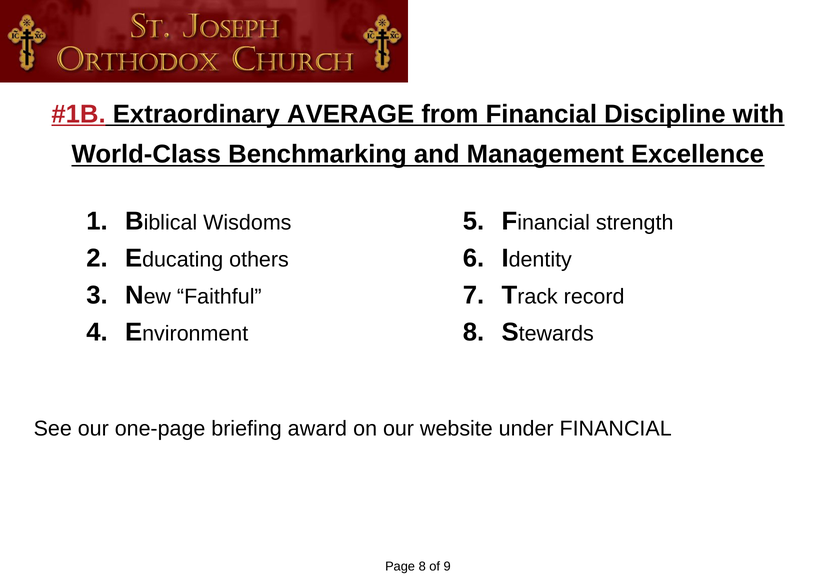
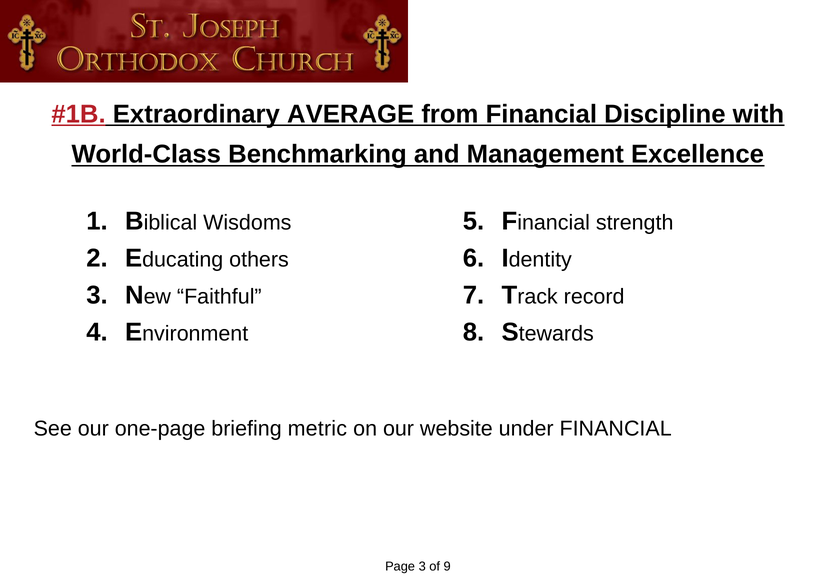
award: award -> metric
Page 8: 8 -> 3
